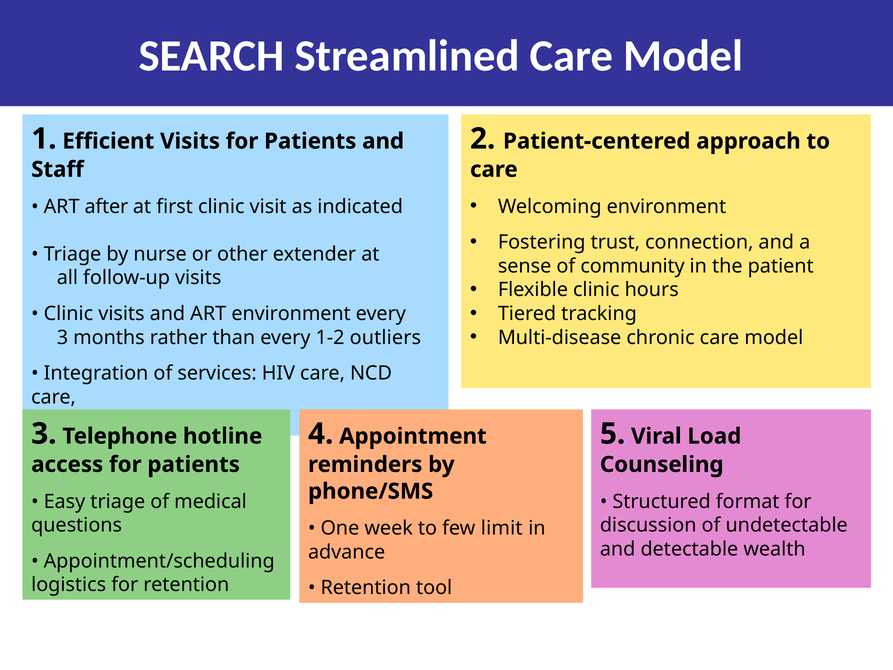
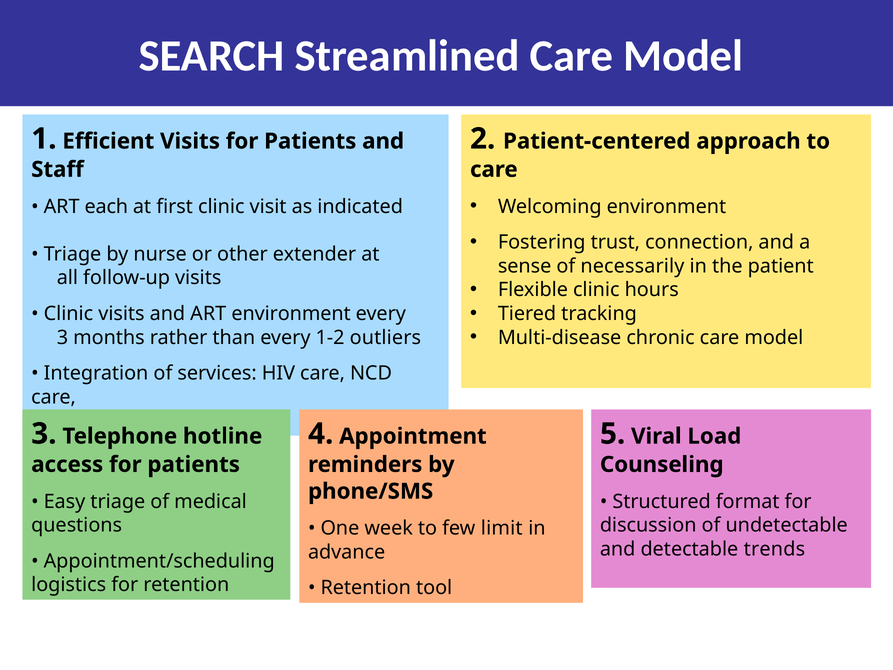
after: after -> each
community: community -> necessarily
wealth: wealth -> trends
